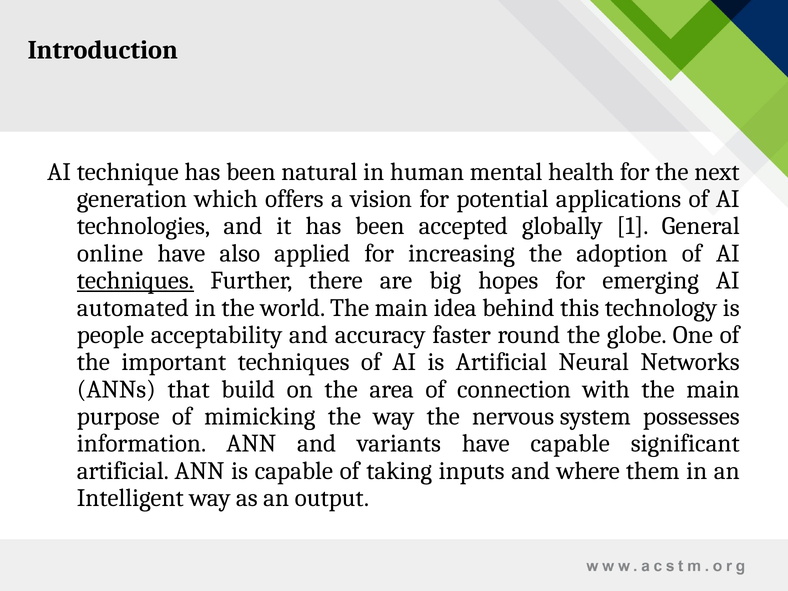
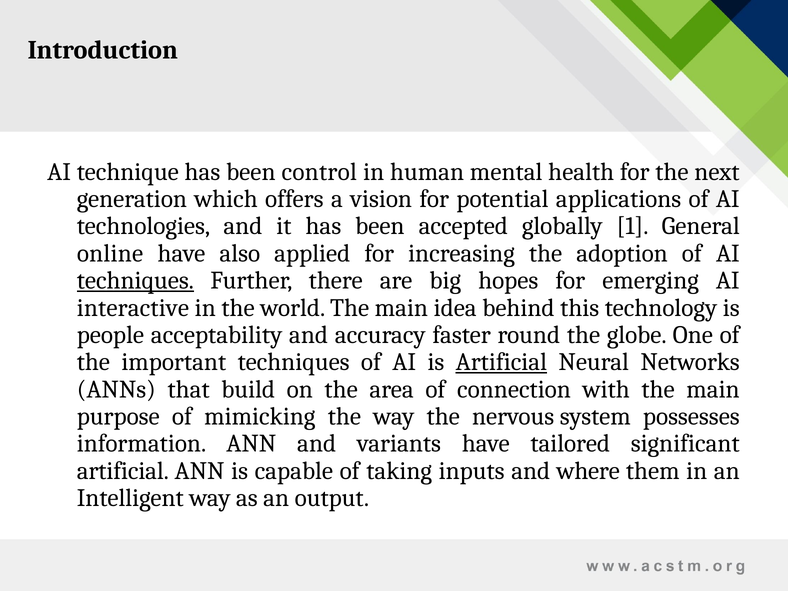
natural: natural -> control
automated: automated -> interactive
Artificial at (501, 362) underline: none -> present
have capable: capable -> tailored
